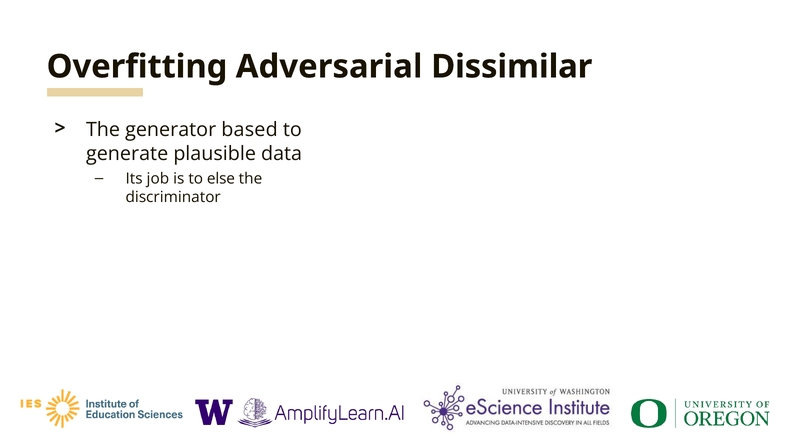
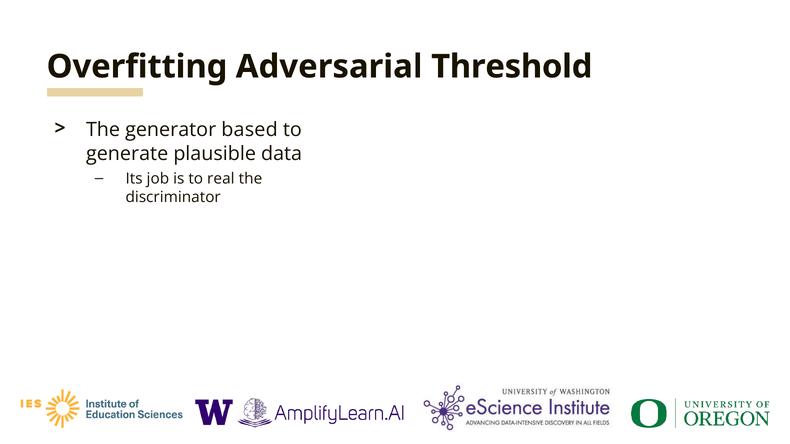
Dissimilar: Dissimilar -> Threshold
else: else -> real
